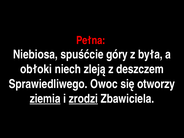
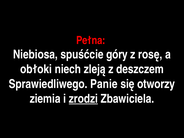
była: była -> rosę
Owoc: Owoc -> Panie
ziemia underline: present -> none
